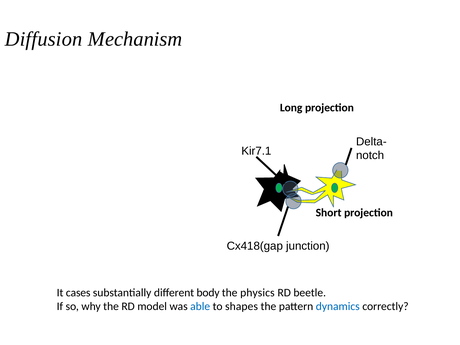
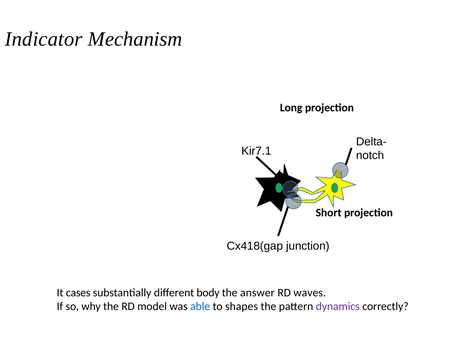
Diffusion: Diffusion -> Indicator
physics: physics -> answer
beetle: beetle -> waves
dynamics colour: blue -> purple
